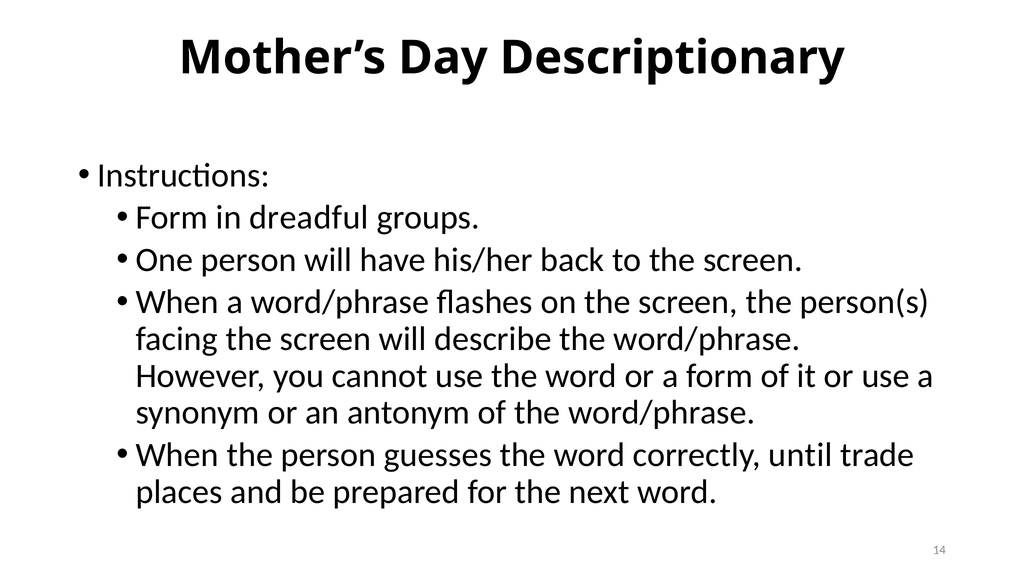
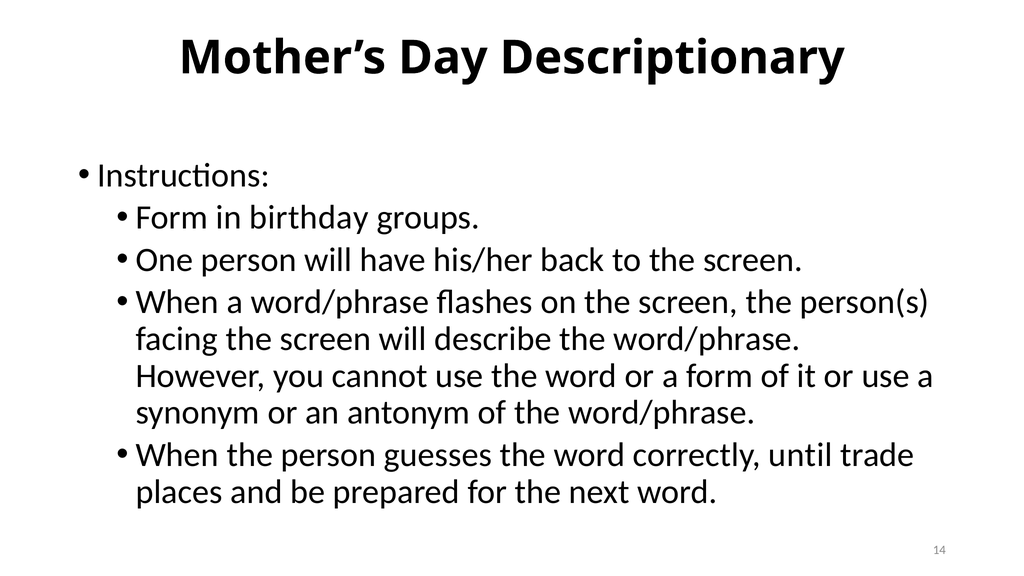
dreadful: dreadful -> birthday
